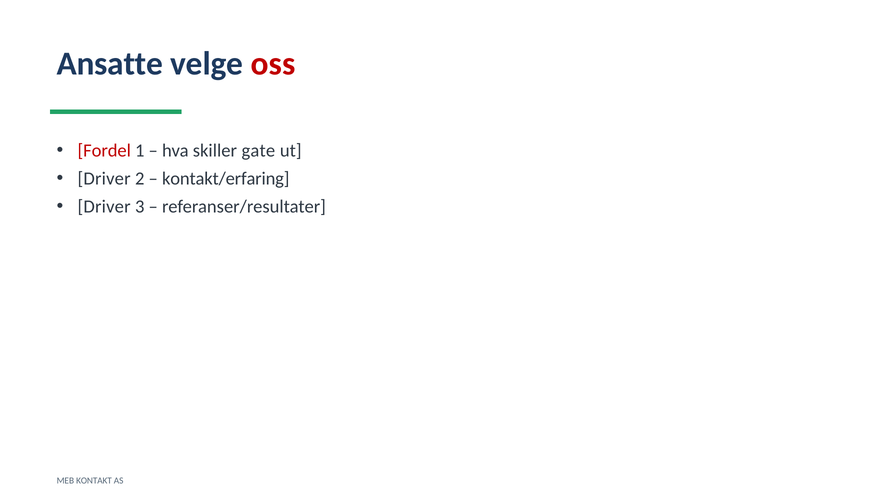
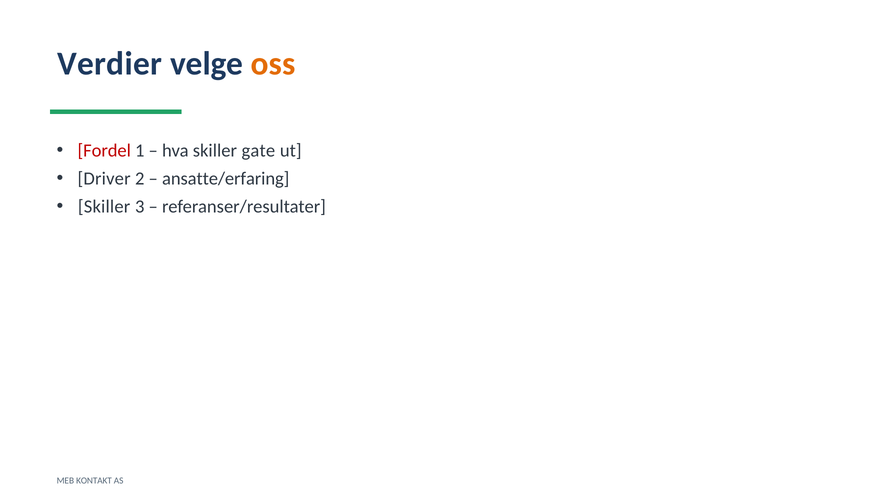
Ansatte: Ansatte -> Verdier
oss colour: red -> orange
kontakt/erfaring: kontakt/erfaring -> ansatte/erfaring
Driver at (104, 207): Driver -> Skiller
